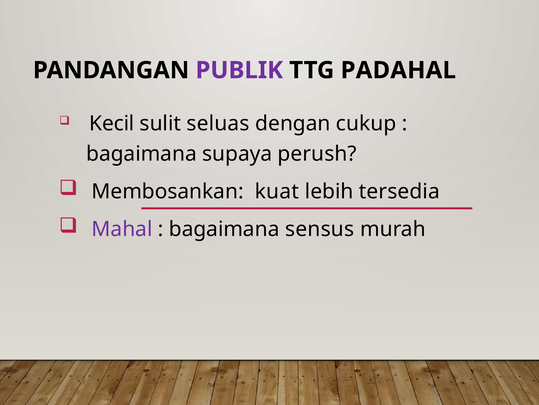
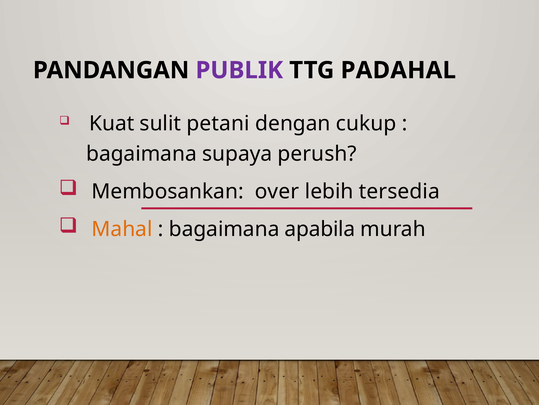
Kecil: Kecil -> Kuat
seluas: seluas -> petani
kuat: kuat -> over
Mahal colour: purple -> orange
sensus: sensus -> apabila
